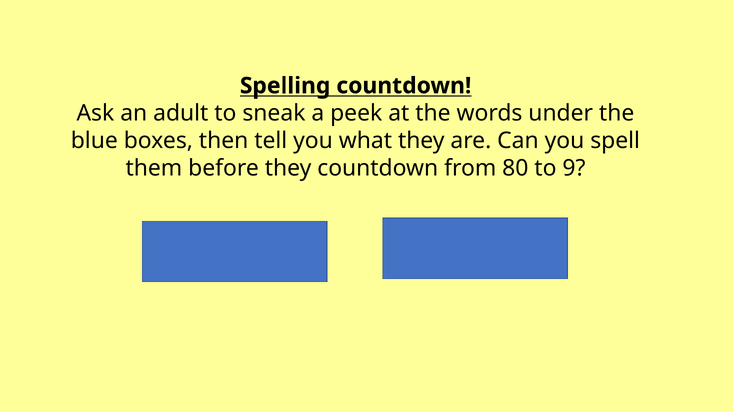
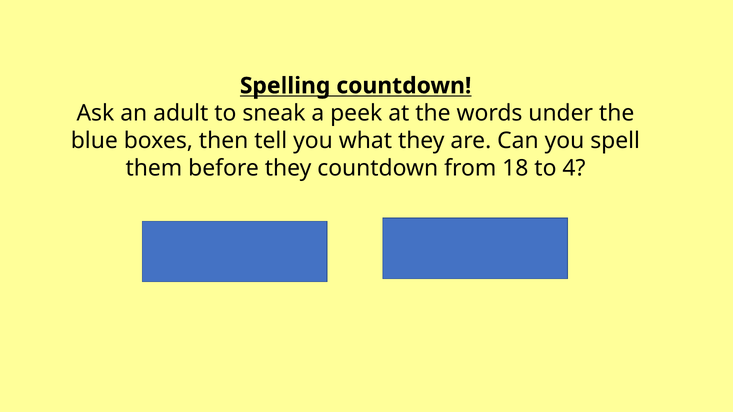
80: 80 -> 18
9: 9 -> 4
